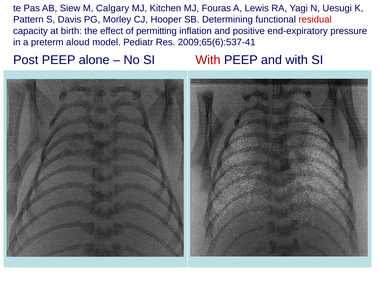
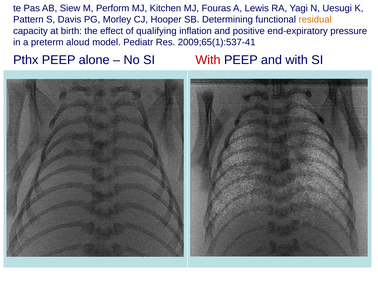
Calgary: Calgary -> Perform
residual colour: red -> orange
permitting: permitting -> qualifying
2009;65(6):537-41: 2009;65(6):537-41 -> 2009;65(1):537-41
Post: Post -> Pthx
